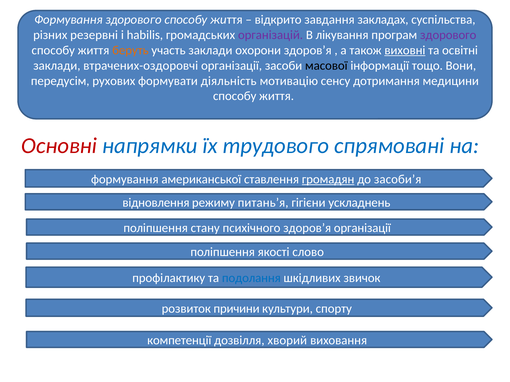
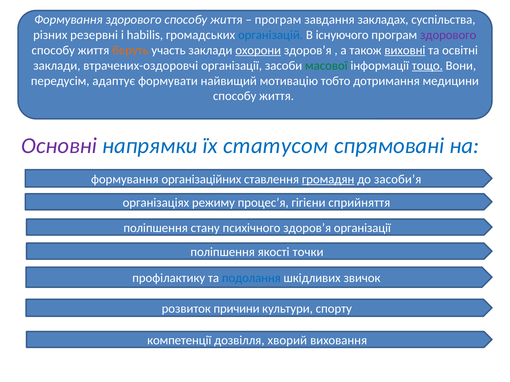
відкрито at (278, 20): відкрито -> програм
організацій colour: purple -> blue
лікування: лікування -> існуючого
охорони underline: none -> present
масової colour: black -> green
тощо underline: none -> present
рухових: рухових -> адаптує
діяльність: діяльність -> найвищий
сенсу: сенсу -> тобто
Основні colour: red -> purple
трудового: трудового -> статусом
американської: американської -> організаційних
відновлення: відновлення -> організаціях
питань’я: питань’я -> процес’я
ускладнень: ускладнень -> сприйняття
слово: слово -> точки
